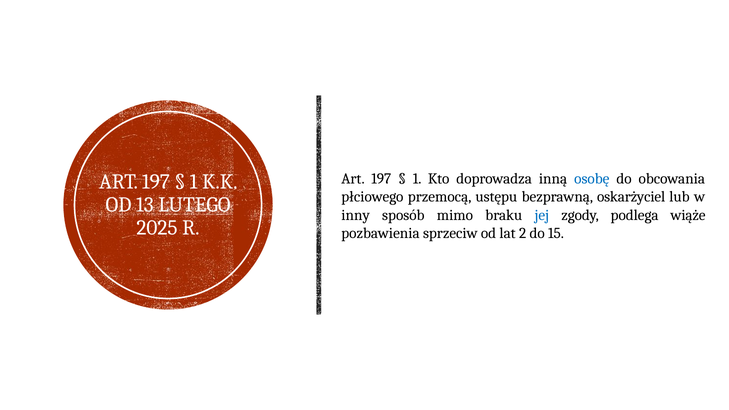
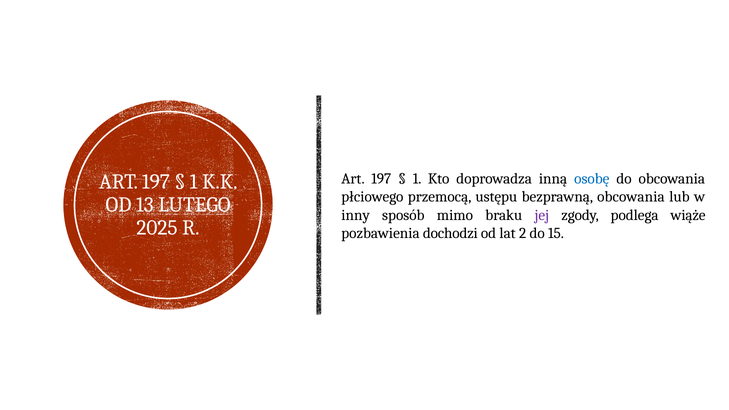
bezprawną oskarżyciel: oskarżyciel -> obcowania
jej colour: blue -> purple
sprzeciw: sprzeciw -> dochodzi
